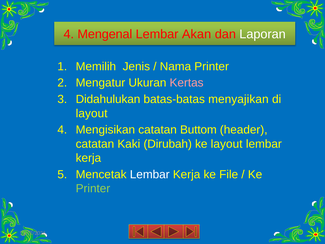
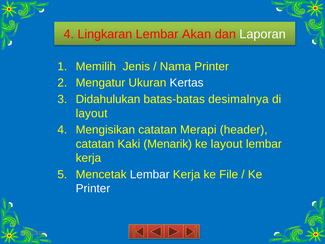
Mengenal: Mengenal -> Lingkaran
Kertas colour: pink -> white
menyajikan: menyajikan -> desimalnya
Buttom: Buttom -> Merapi
Dirubah: Dirubah -> Menarik
Printer at (93, 188) colour: light green -> white
